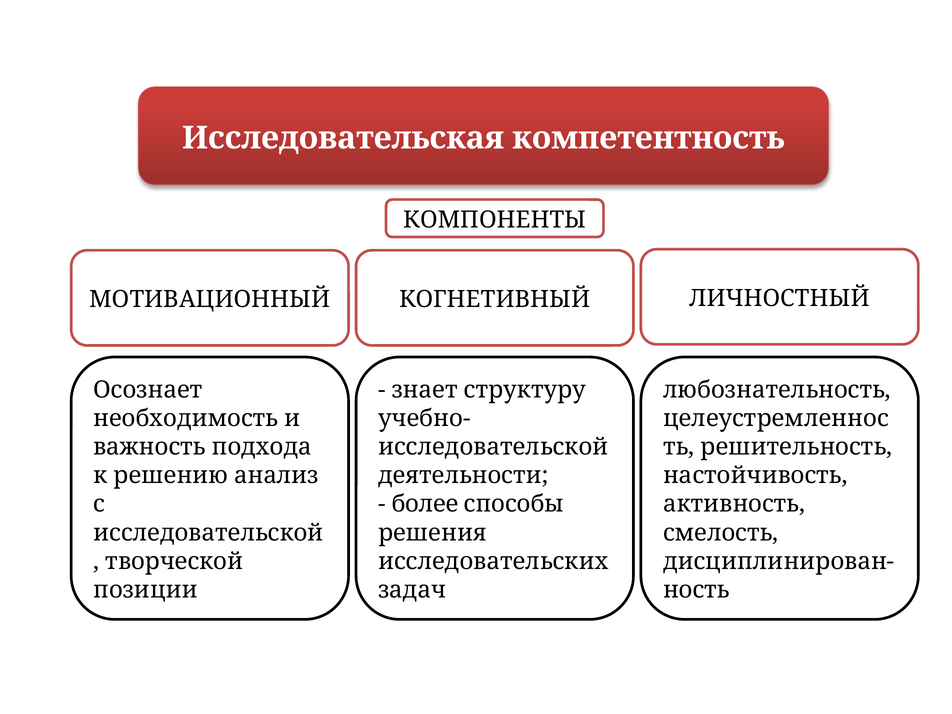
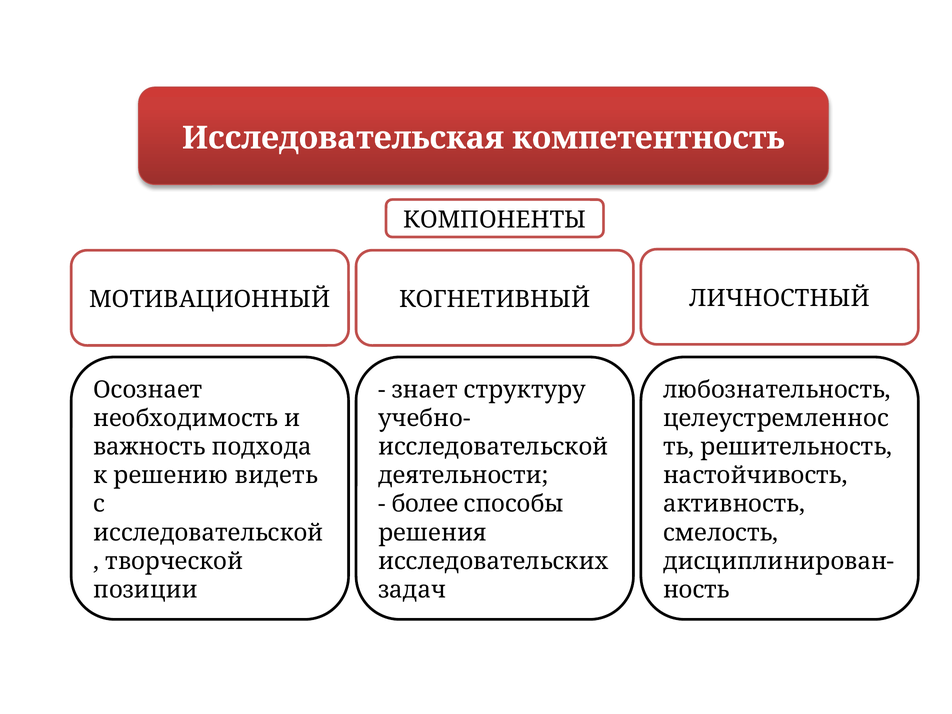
анализ: анализ -> видеть
